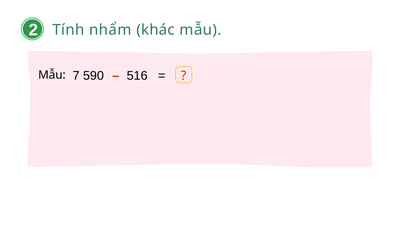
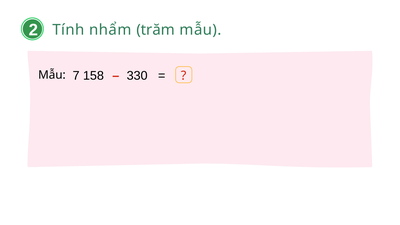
khác: khác -> trăm
590: 590 -> 158
516: 516 -> 330
